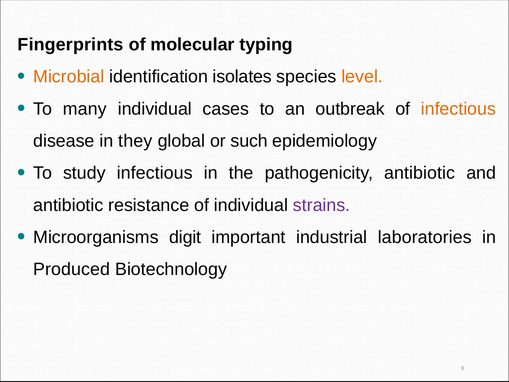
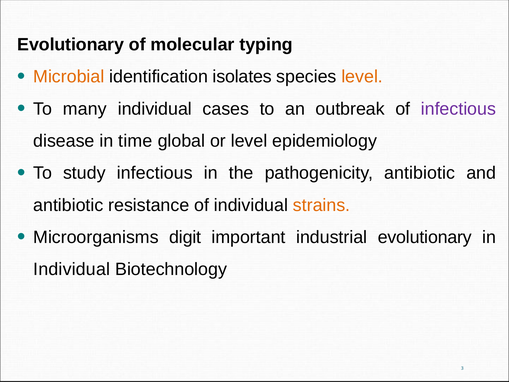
Fingerprints at (71, 45): Fingerprints -> Evolutionary
infectious at (458, 109) colour: orange -> purple
they: they -> time
or such: such -> level
strains colour: purple -> orange
industrial laboratories: laboratories -> evolutionary
Produced at (72, 269): Produced -> Individual
